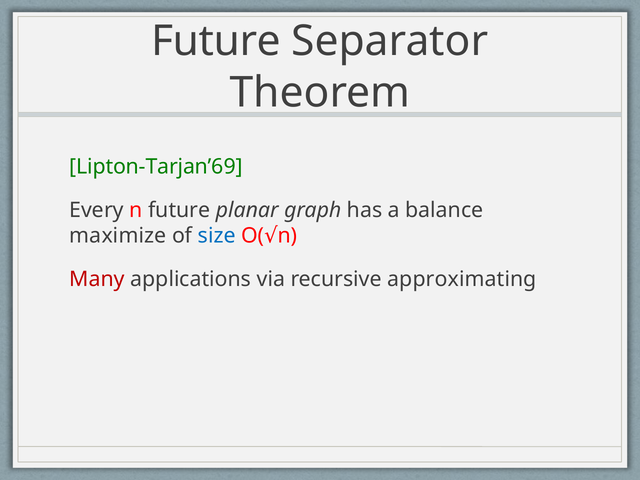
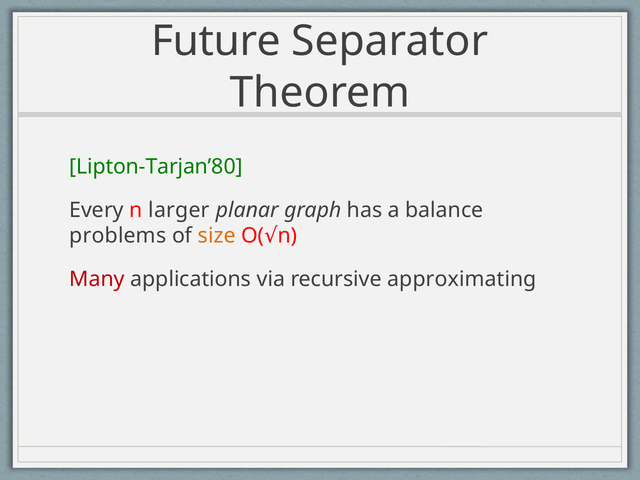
Lipton-Tarjan’69: Lipton-Tarjan’69 -> Lipton-Tarjan’80
n future: future -> larger
maximize: maximize -> problems
size colour: blue -> orange
